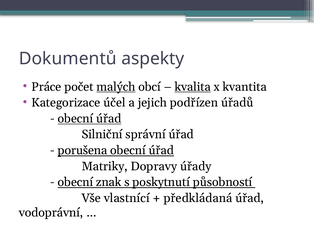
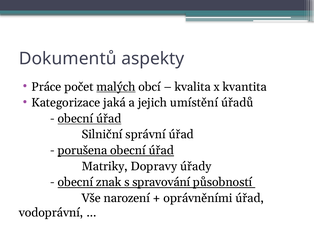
kvalita underline: present -> none
účel: účel -> jaká
podřízen: podřízen -> umístění
poskytnutí: poskytnutí -> spravování
vlastnící: vlastnící -> narození
předkládaná: předkládaná -> oprávněními
